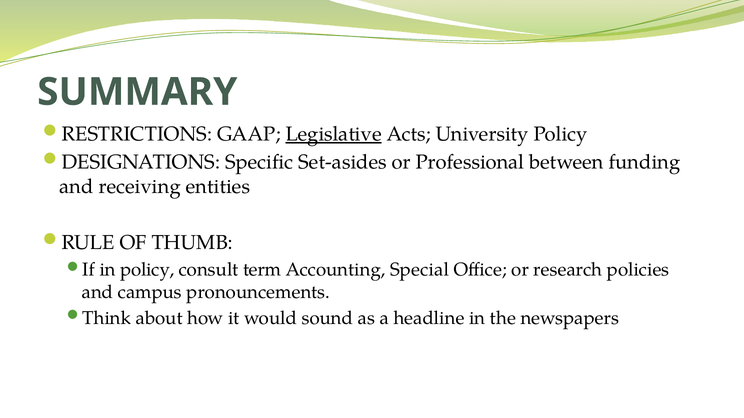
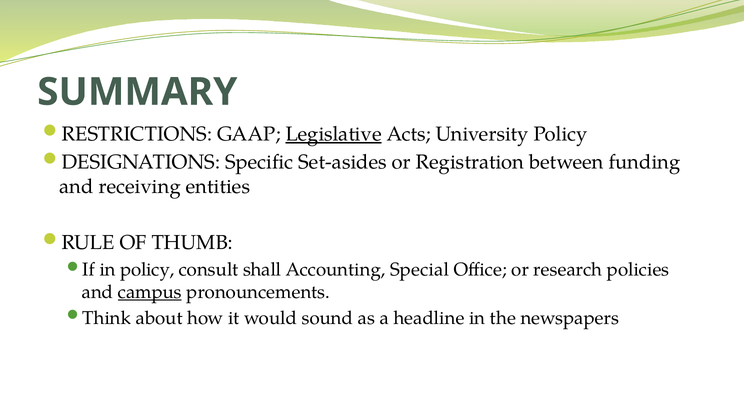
Professional: Professional -> Registration
term: term -> shall
campus underline: none -> present
